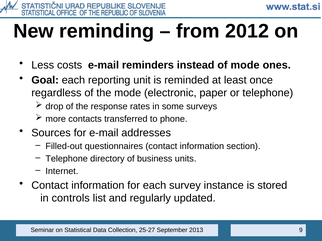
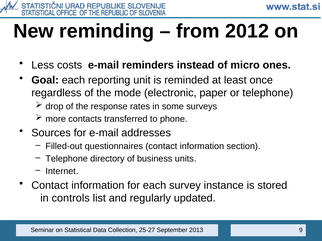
of mode: mode -> micro
